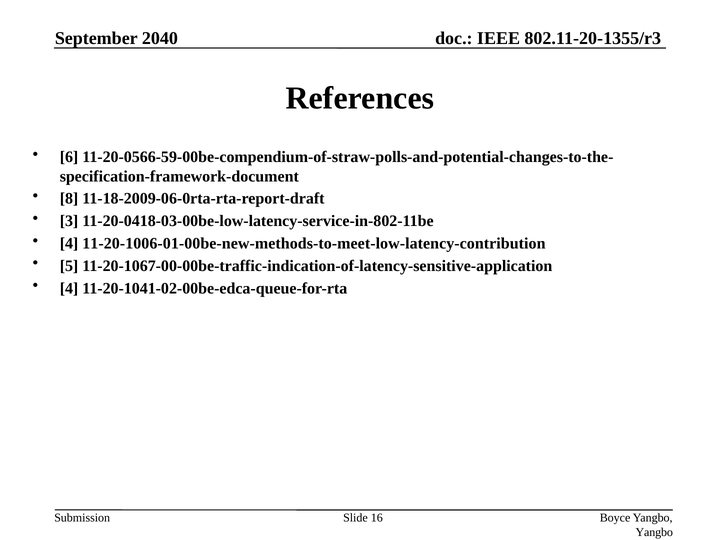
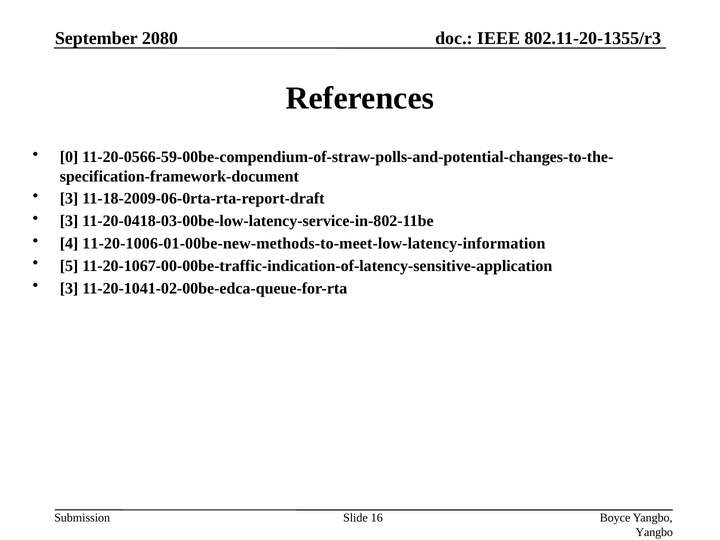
2040: 2040 -> 2080
6: 6 -> 0
8 at (69, 199): 8 -> 3
11-20-1006-01-00be-new-methods-to-meet-low-latency-contribution: 11-20-1006-01-00be-new-methods-to-meet-low-latency-contribution -> 11-20-1006-01-00be-new-methods-to-meet-low-latency-information
4 at (69, 288): 4 -> 3
